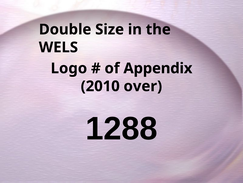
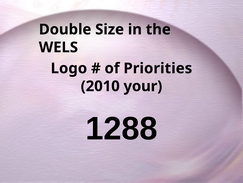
Appendix: Appendix -> Priorities
over: over -> your
